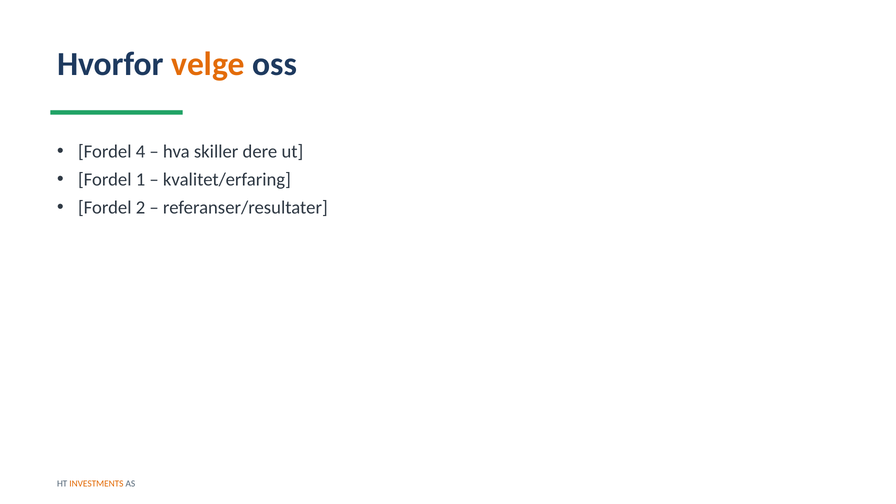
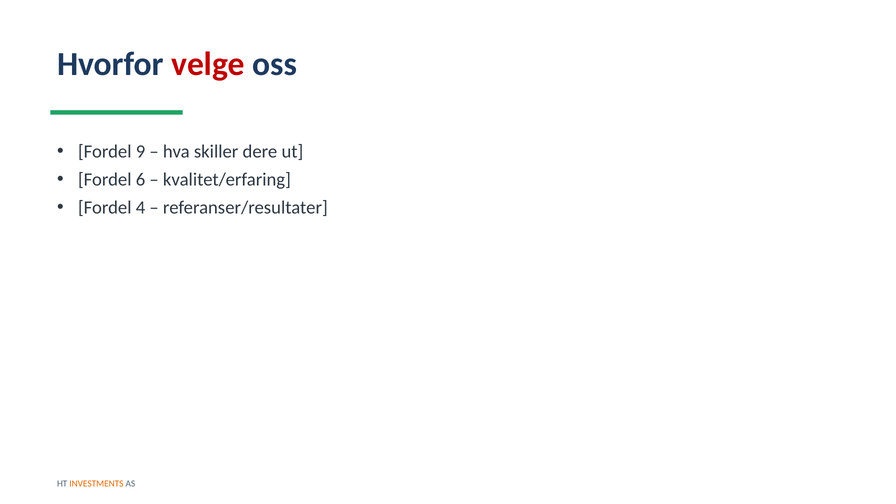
velge colour: orange -> red
4: 4 -> 9
1: 1 -> 6
2: 2 -> 4
